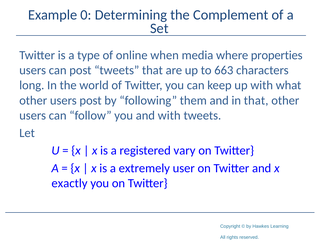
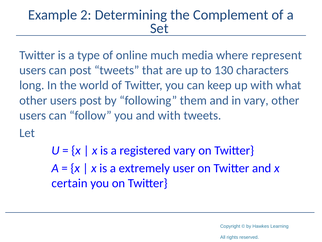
0: 0 -> 2
when: when -> much
properties: properties -> represent
663: 663 -> 130
in that: that -> vary
exactly: exactly -> certain
